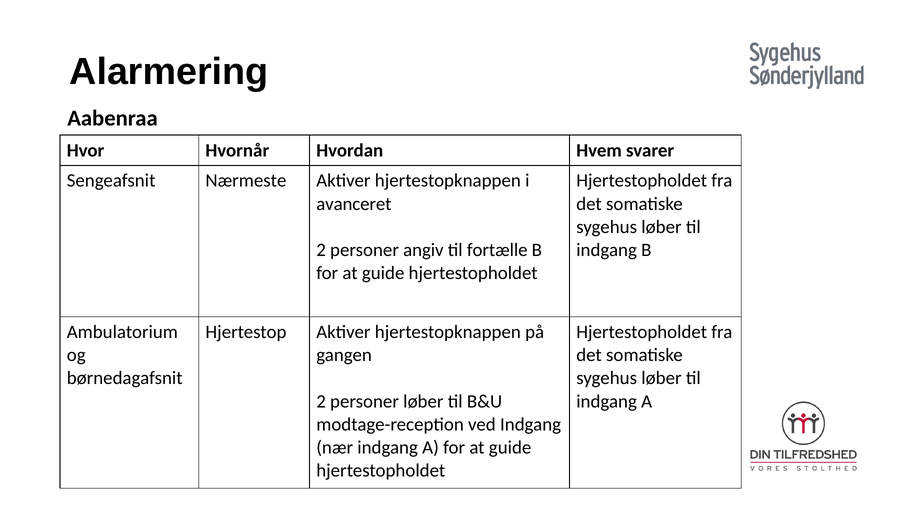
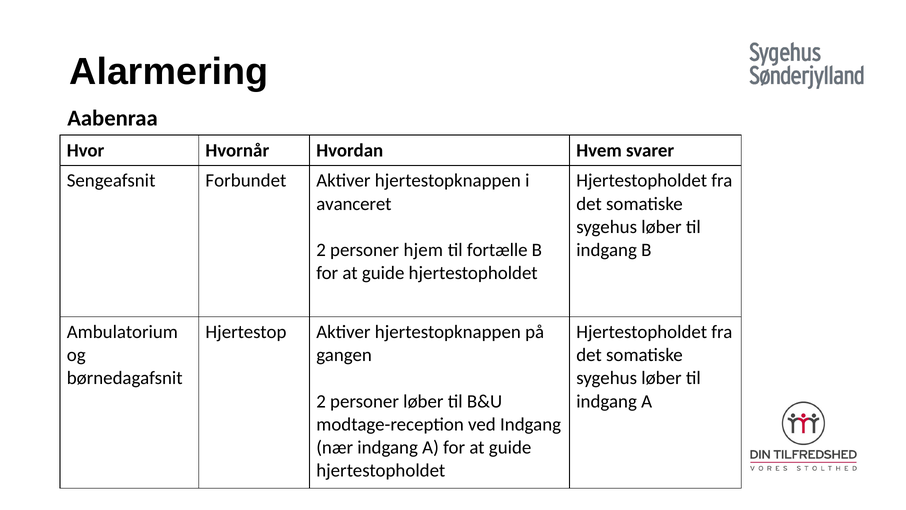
Nærmeste: Nærmeste -> Forbundet
angiv: angiv -> hjem
